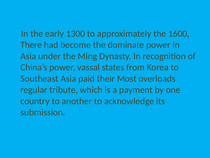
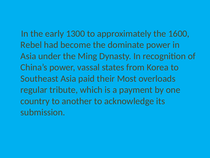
There: There -> Rebel
